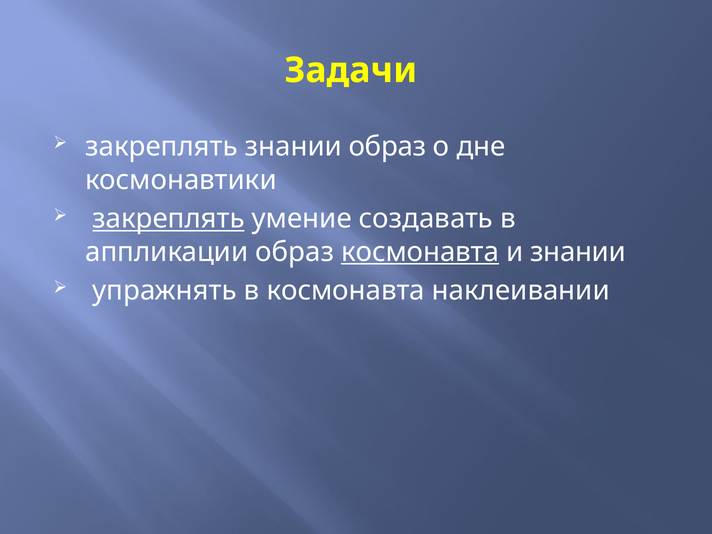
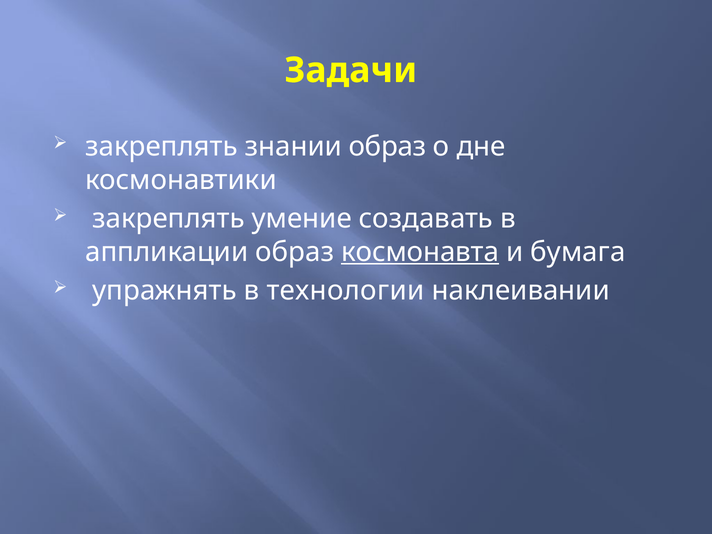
закреплять at (169, 219) underline: present -> none
и знании: знании -> бумага
в космонавта: космонавта -> технологии
